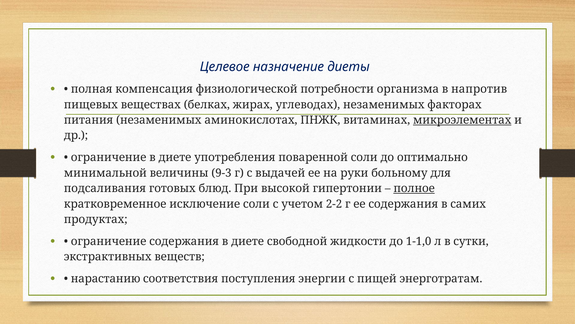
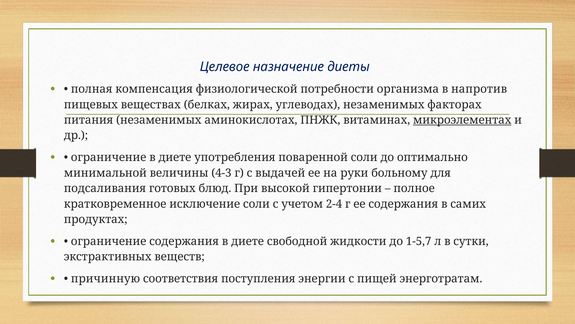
9-3: 9-3 -> 4-3
полное underline: present -> none
2-2: 2-2 -> 2-4
1-1,0: 1-1,0 -> 1-5,7
нарастанию: нарастанию -> причинную
